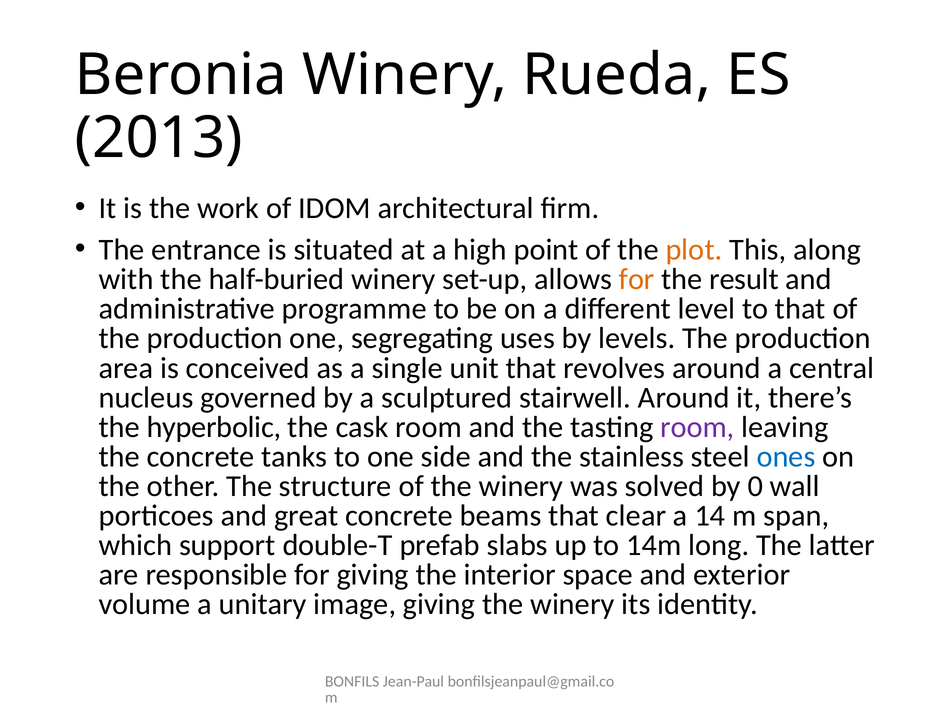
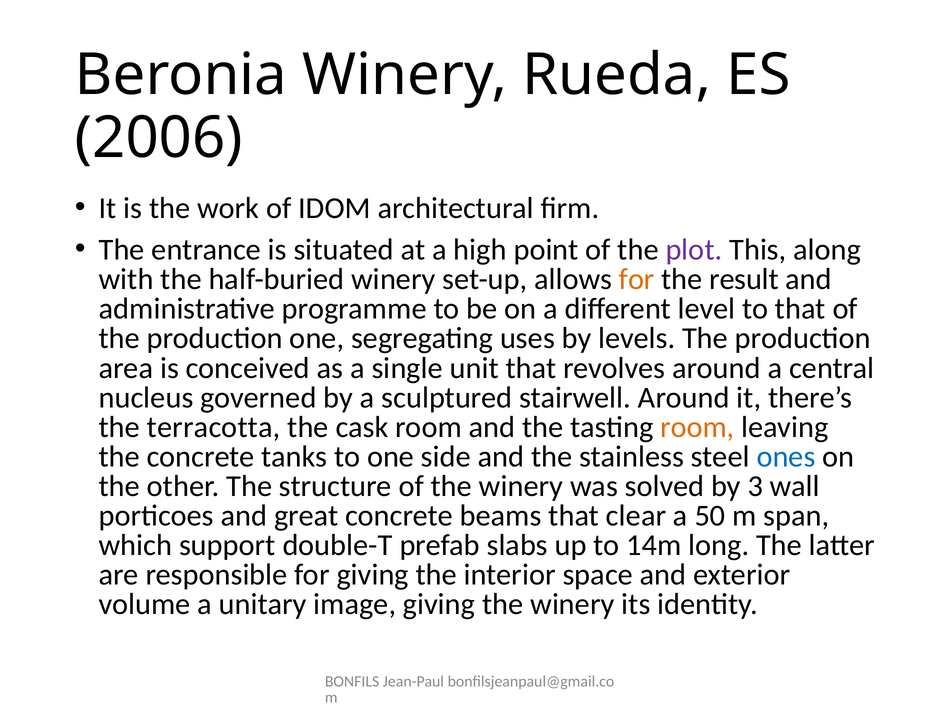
2013: 2013 -> 2006
plot colour: orange -> purple
hyperbolic: hyperbolic -> terracotta
room at (697, 427) colour: purple -> orange
0: 0 -> 3
14: 14 -> 50
